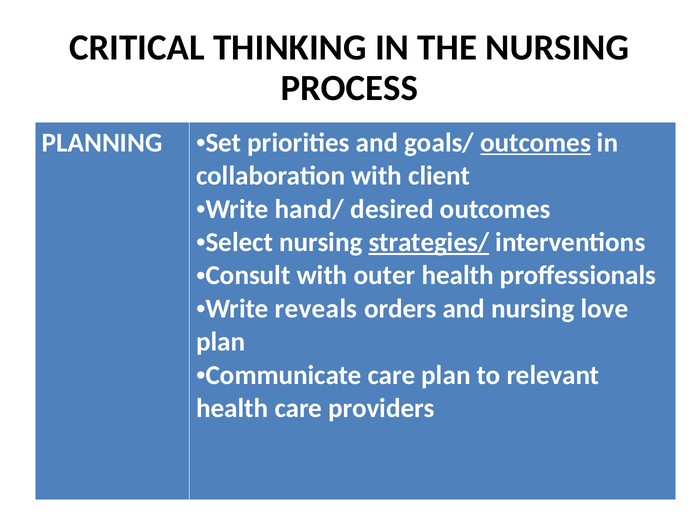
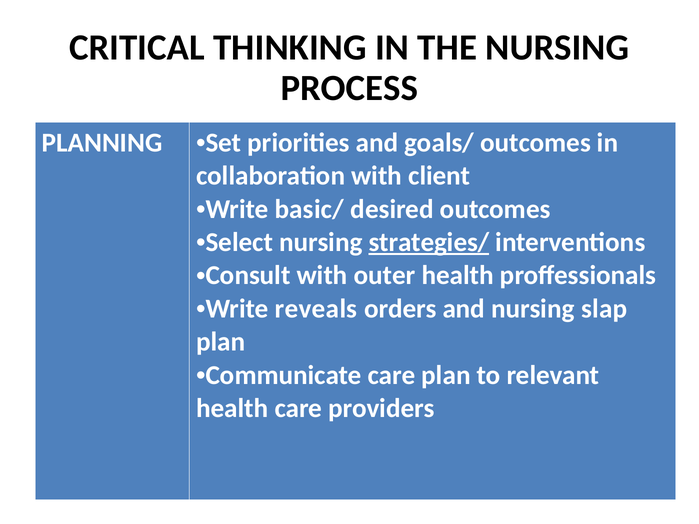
outcomes at (536, 143) underline: present -> none
hand/: hand/ -> basic/
love: love -> slap
